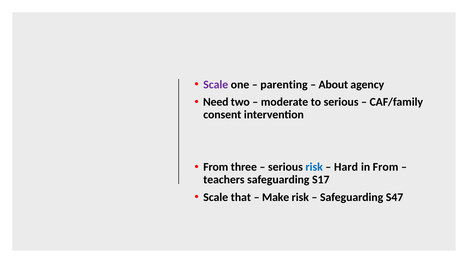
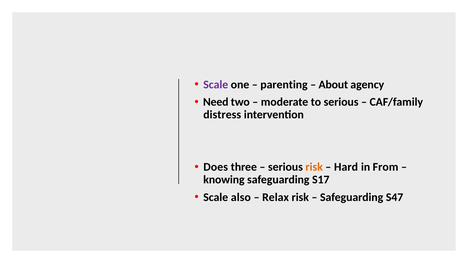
consent: consent -> distress
From at (216, 167): From -> Does
risk at (314, 167) colour: blue -> orange
teachers: teachers -> knowing
that: that -> also
Make: Make -> Relax
